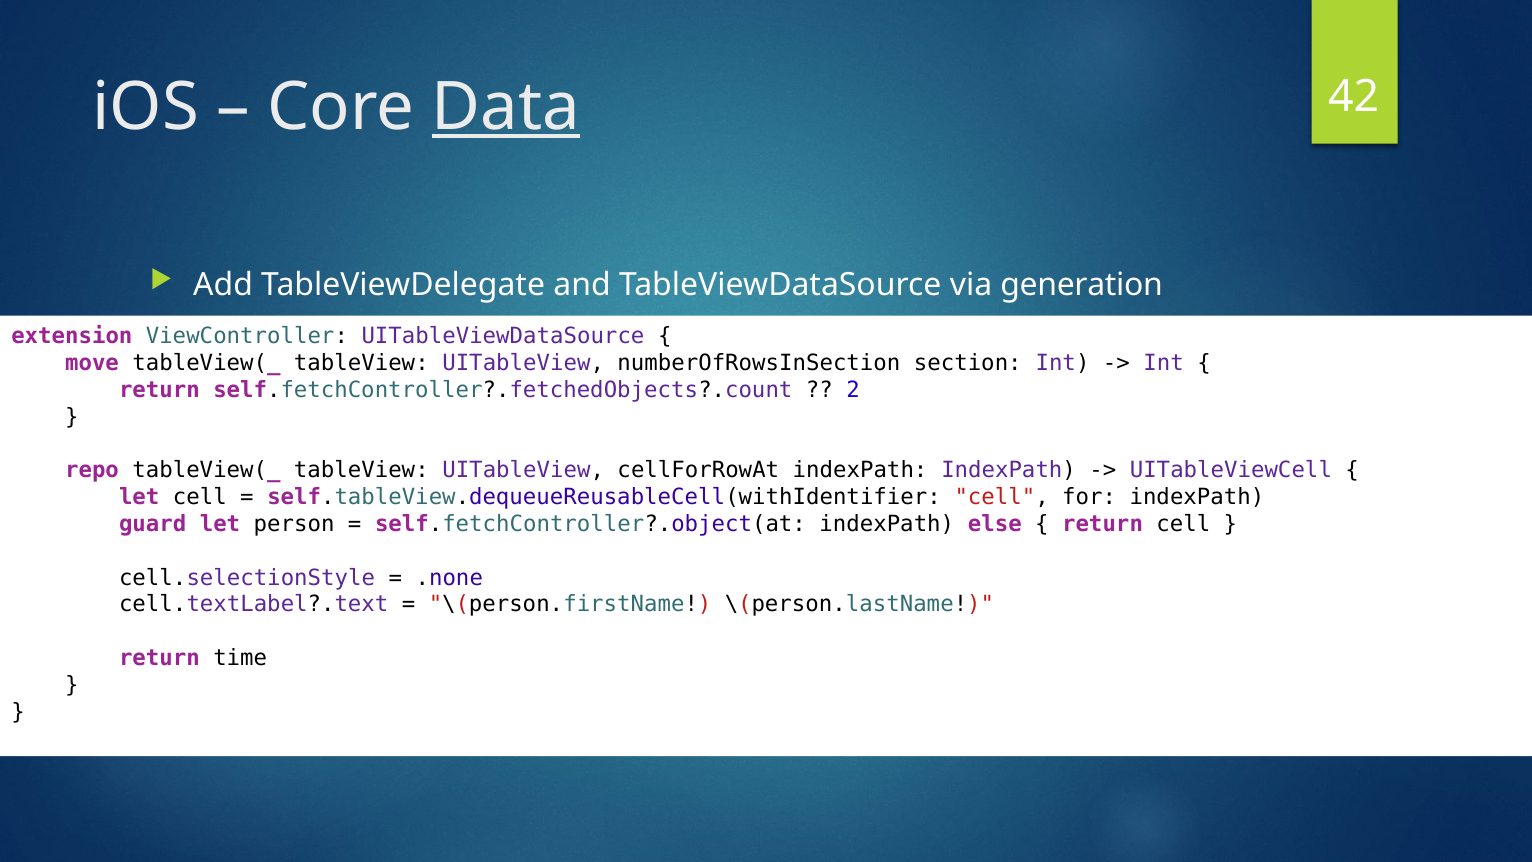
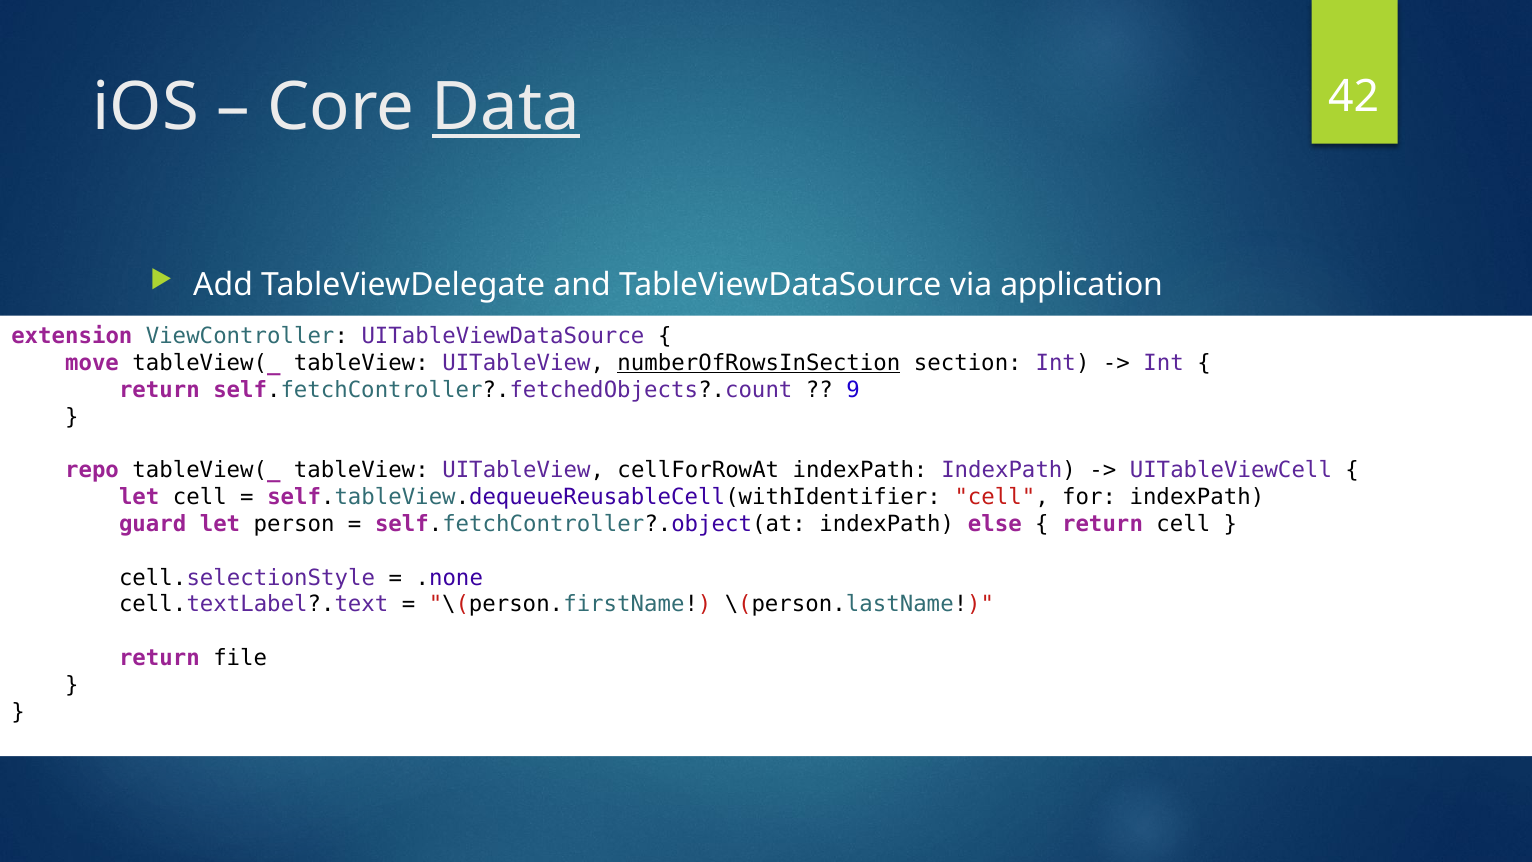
generation: generation -> application
numberOfRowsInSection underline: none -> present
2: 2 -> 9
time: time -> file
